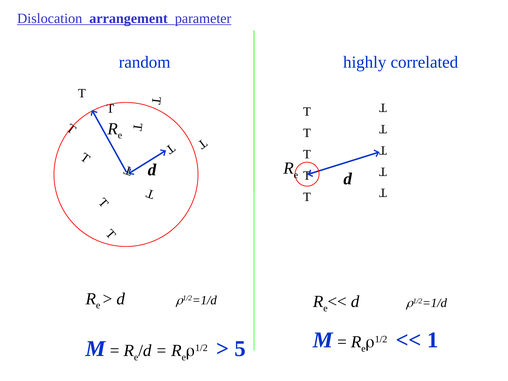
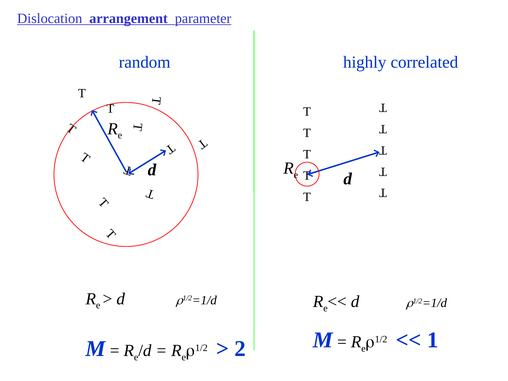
5: 5 -> 2
